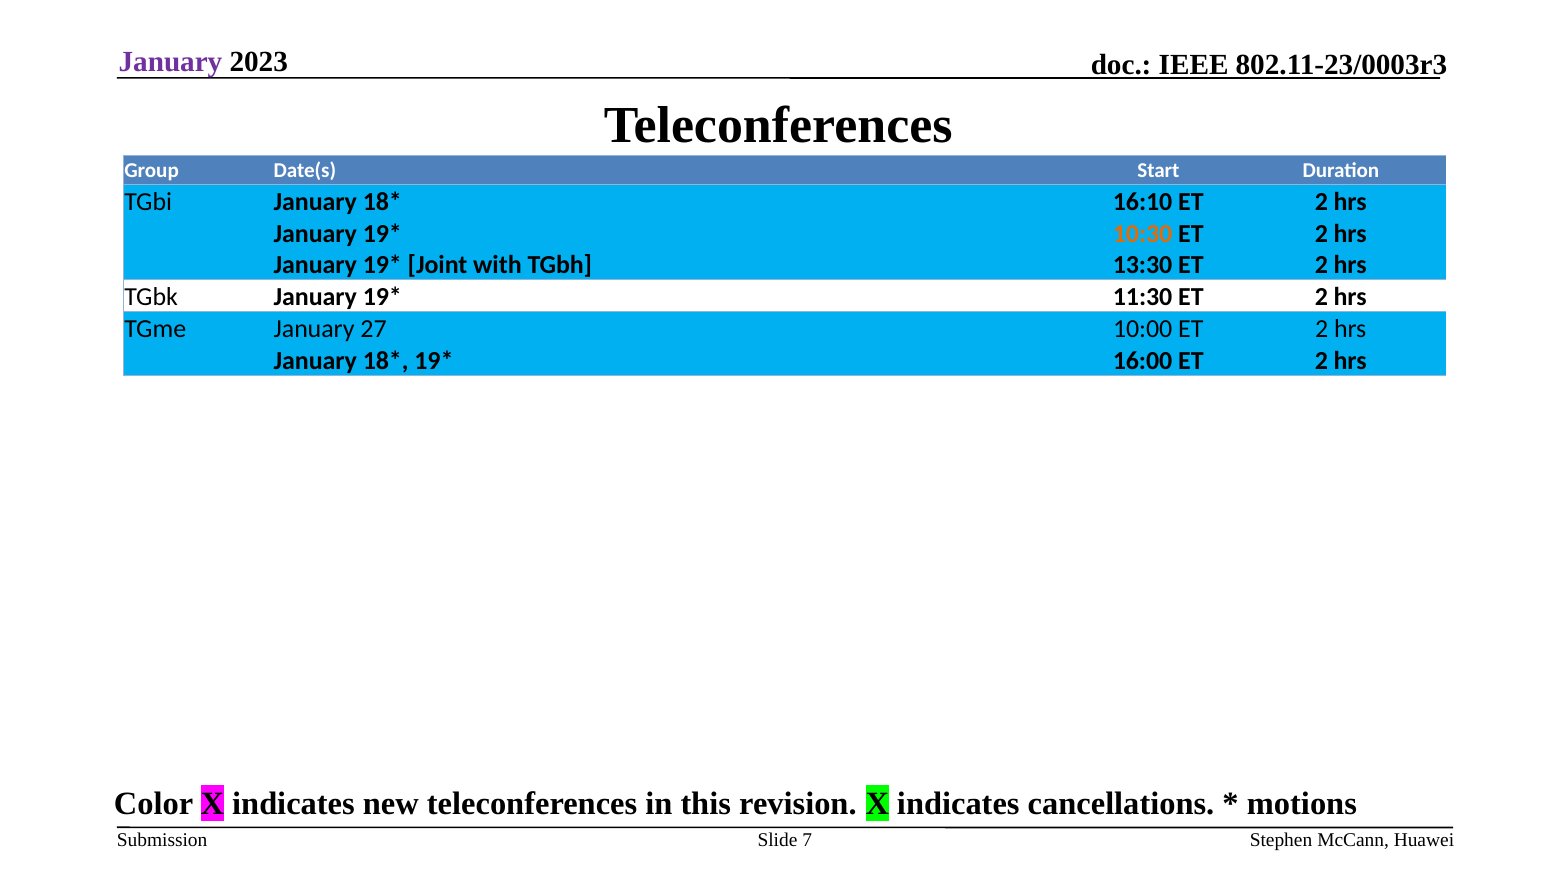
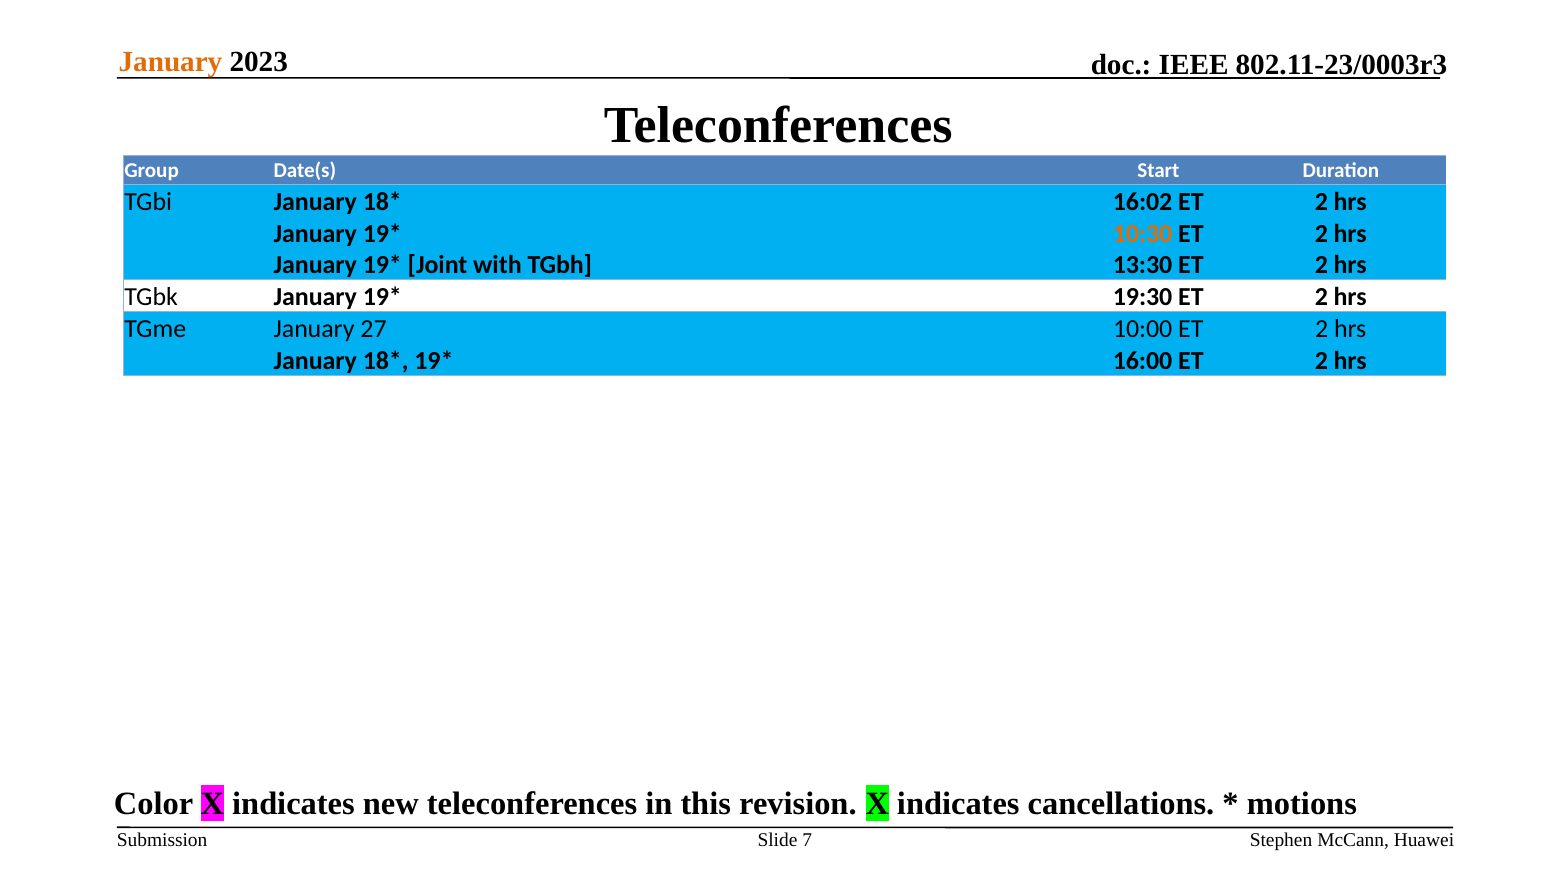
January at (170, 62) colour: purple -> orange
16:10: 16:10 -> 16:02
11:30: 11:30 -> 19:30
